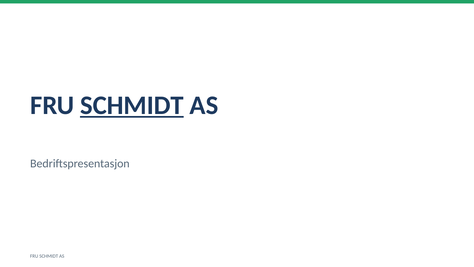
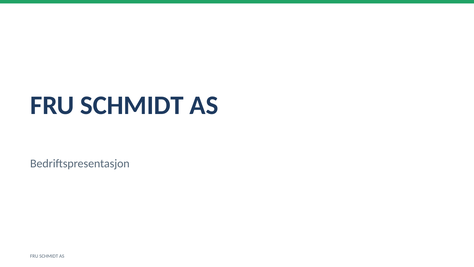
SCHMIDT at (132, 105) underline: present -> none
